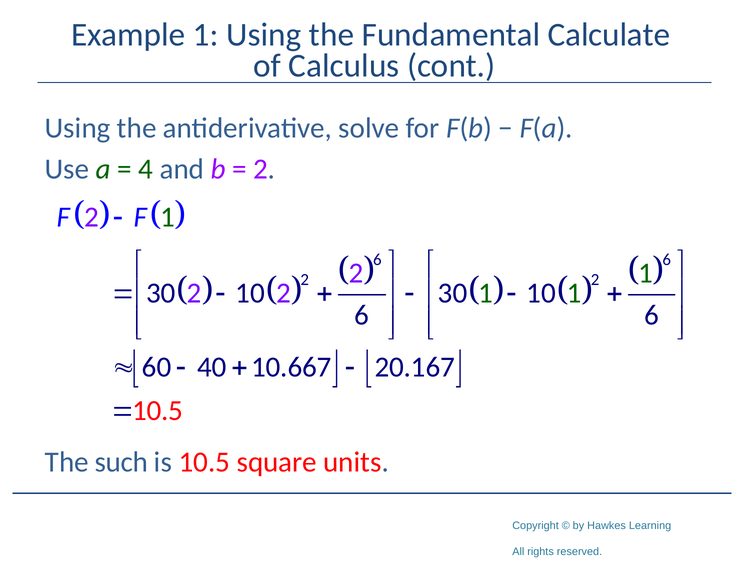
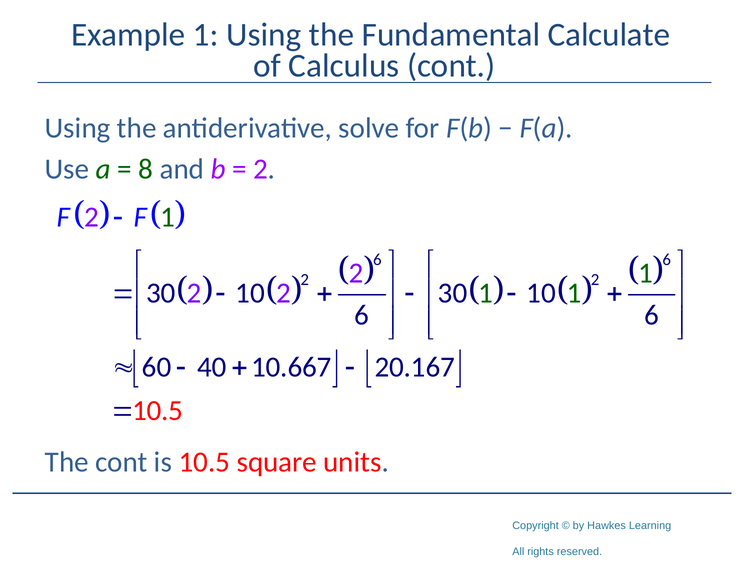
4: 4 -> 8
The such: such -> cont
